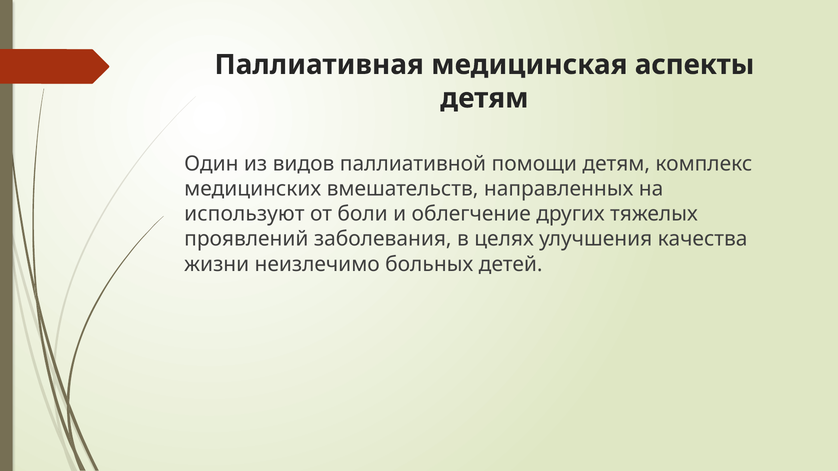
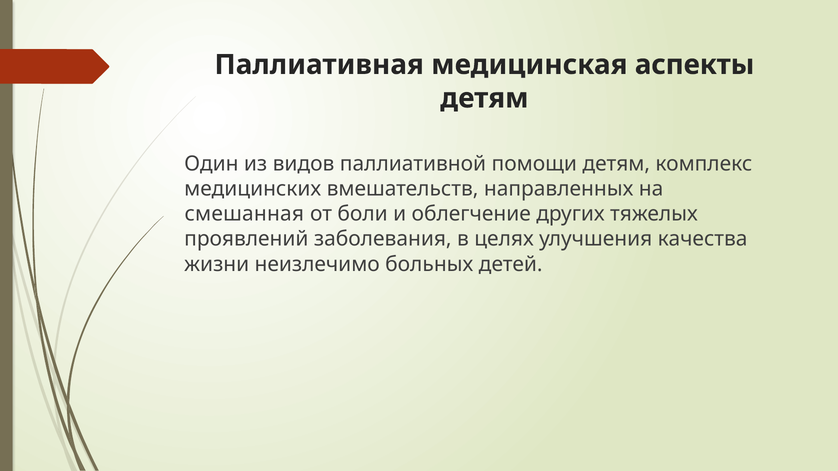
используют: используют -> смешанная
